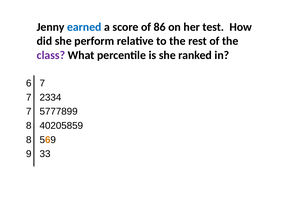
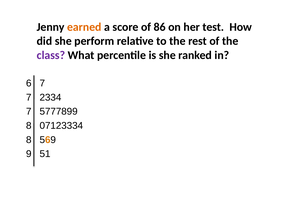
earned colour: blue -> orange
40205859: 40205859 -> 07123334
33: 33 -> 51
